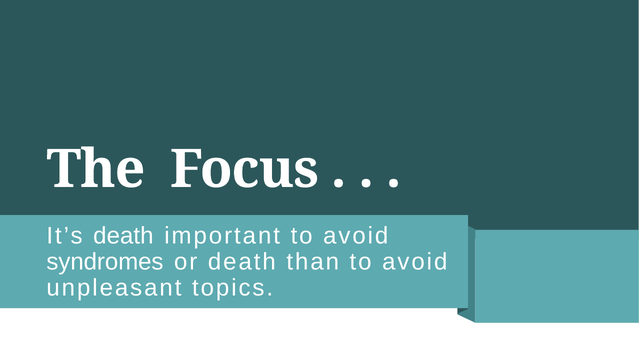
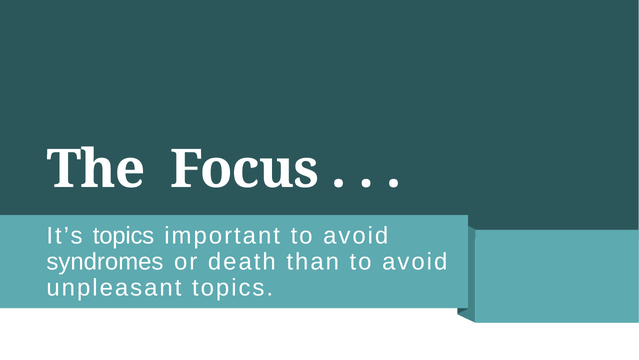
It’s death: death -> topics
